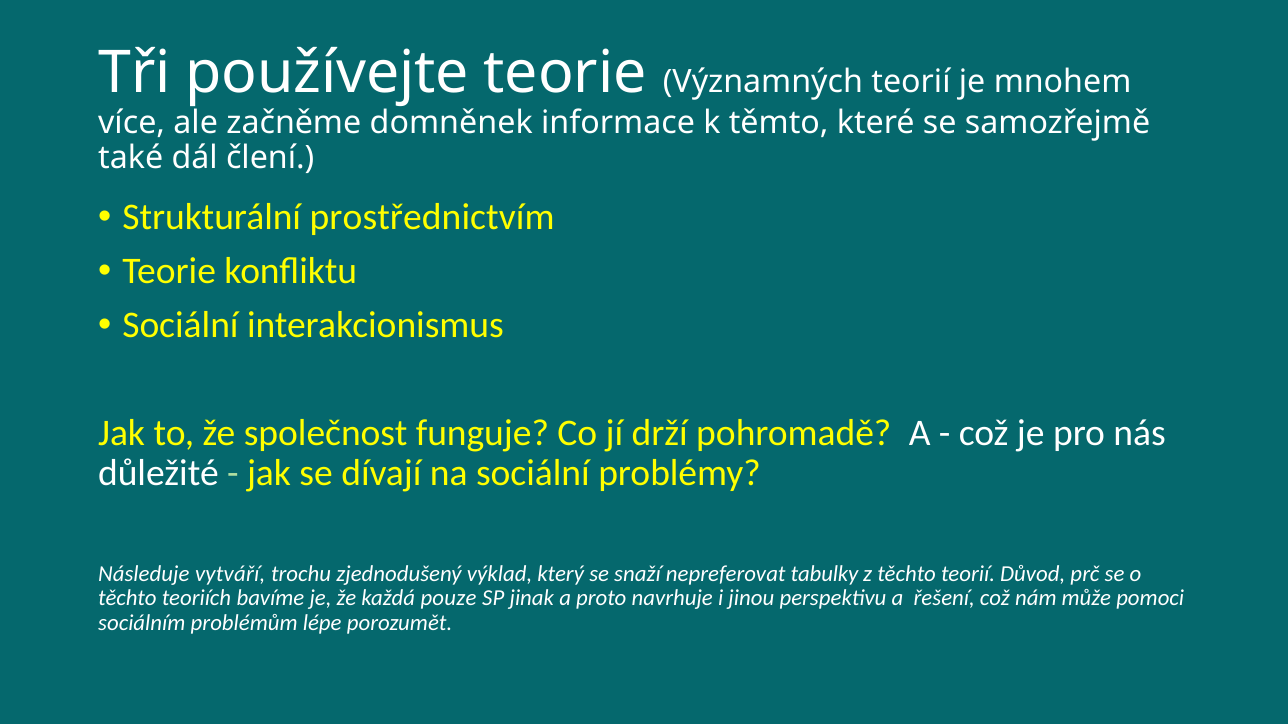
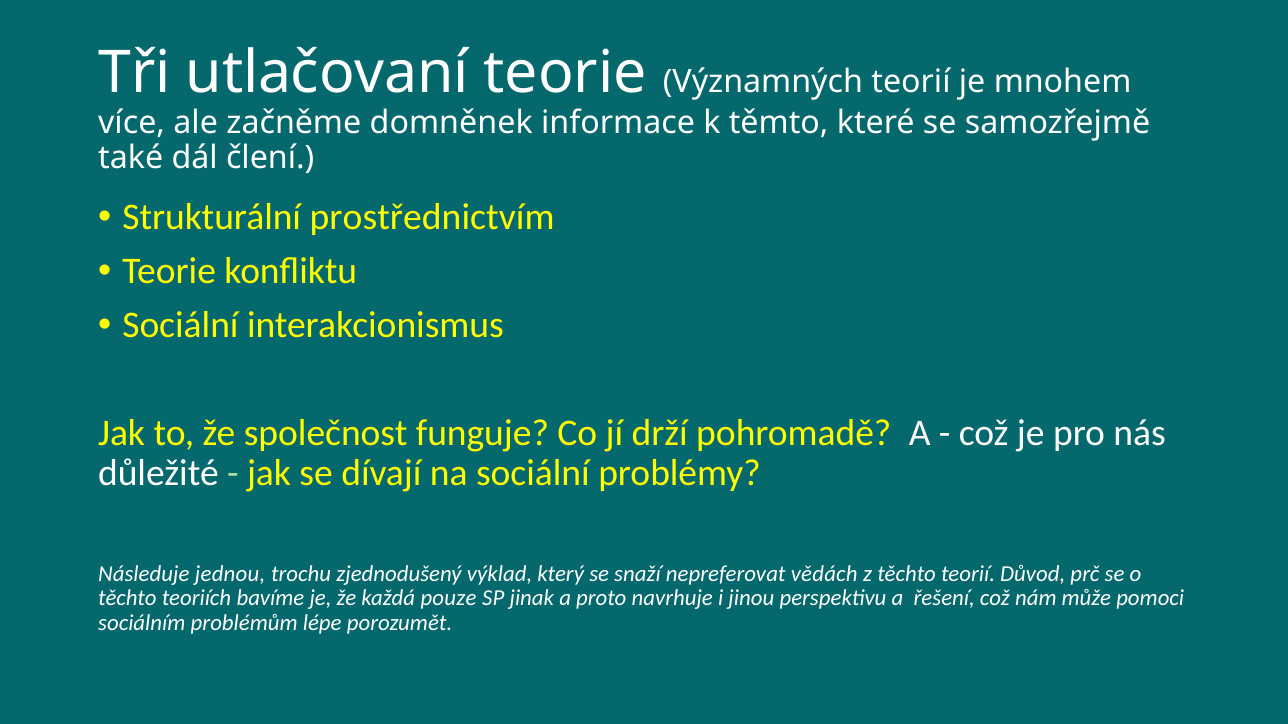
používejte: používejte -> utlačovaní
vytváří: vytváří -> jednou
tabulky: tabulky -> vědách
